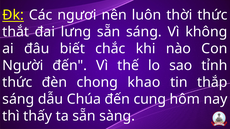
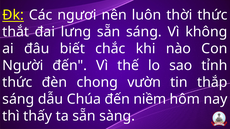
khao: khao -> vườn
cung: cung -> niềm
